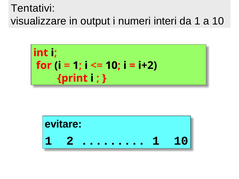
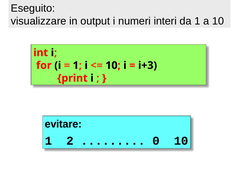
Tentativi: Tentativi -> Eseguito
i+2: i+2 -> i+3
1 at (156, 141): 1 -> 0
